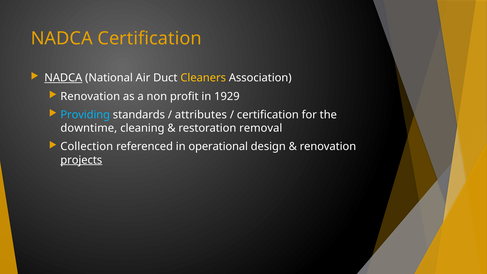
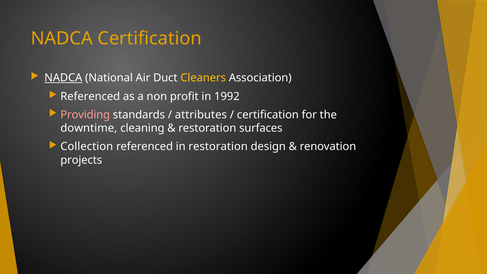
Renovation at (90, 96): Renovation -> Referenced
1929: 1929 -> 1992
Providing colour: light blue -> pink
removal: removal -> surfaces
in operational: operational -> restoration
projects underline: present -> none
